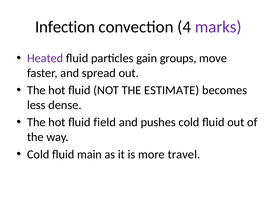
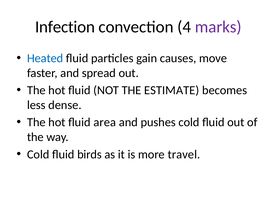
Heated colour: purple -> blue
groups: groups -> causes
field: field -> area
main: main -> birds
